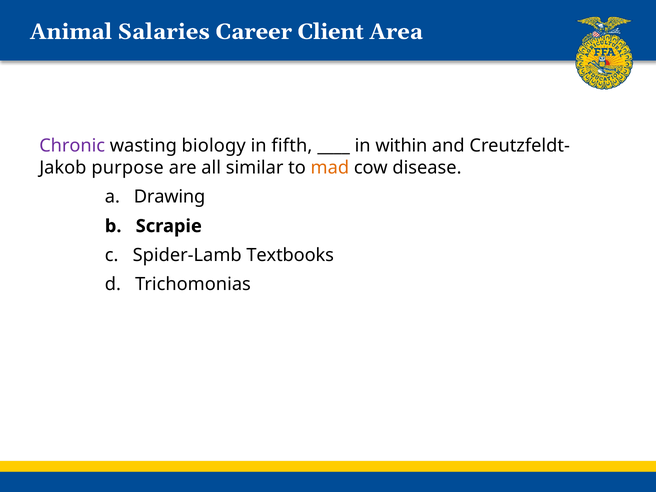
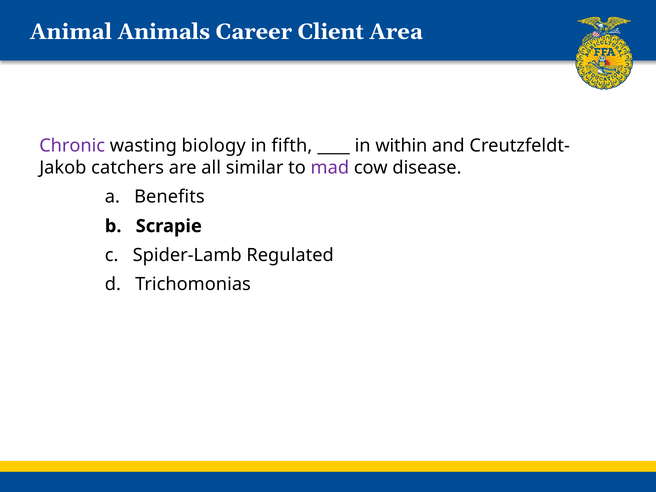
Salaries: Salaries -> Animals
purpose: purpose -> catchers
mad colour: orange -> purple
Drawing: Drawing -> Benefits
Textbooks: Textbooks -> Regulated
